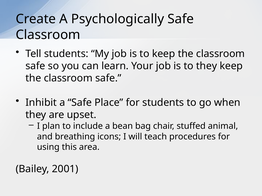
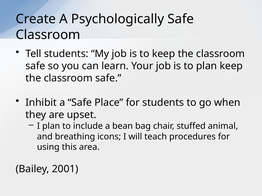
to they: they -> plan
